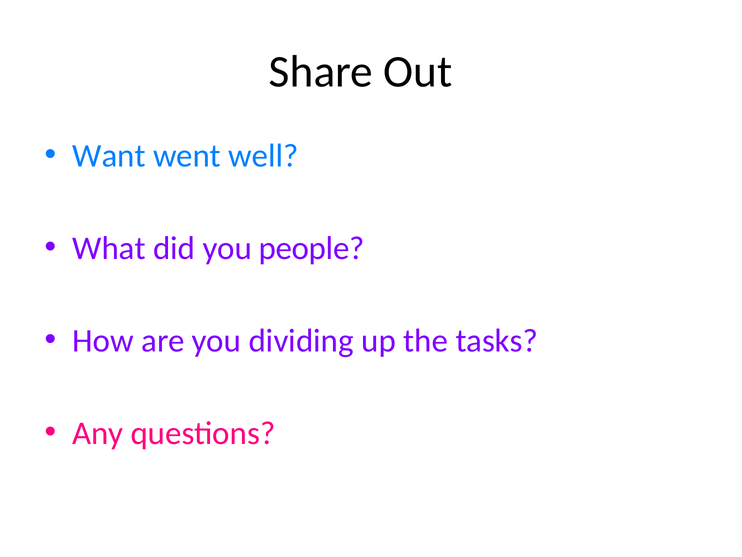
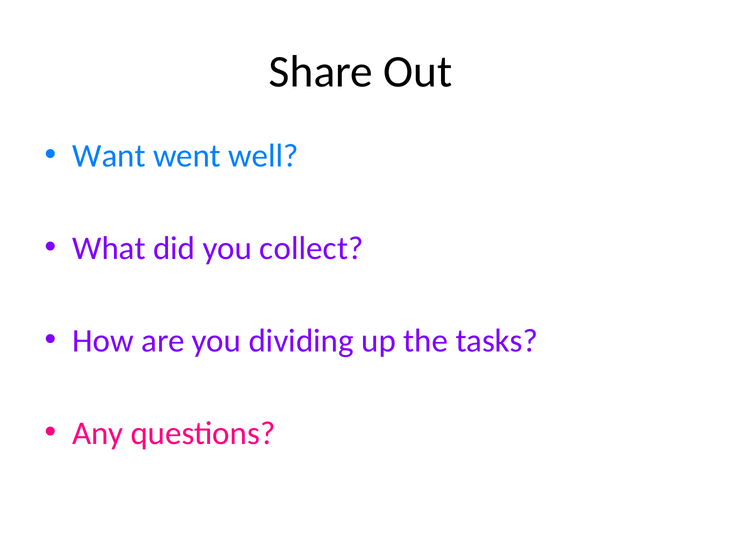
people: people -> collect
